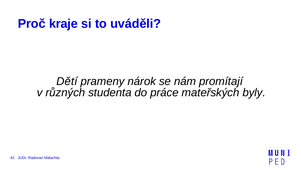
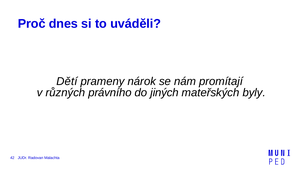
kraje: kraje -> dnes
studenta: studenta -> právního
práce: práce -> jiných
